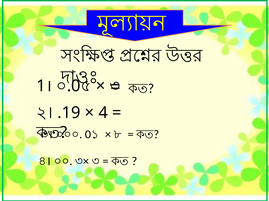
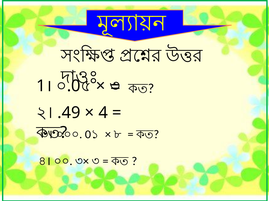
.19: .19 -> .49
